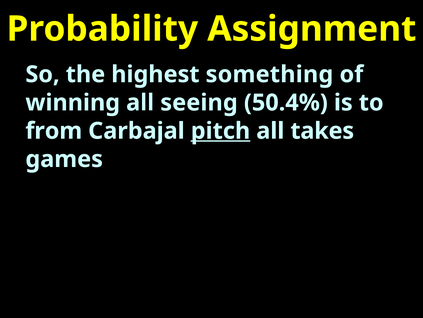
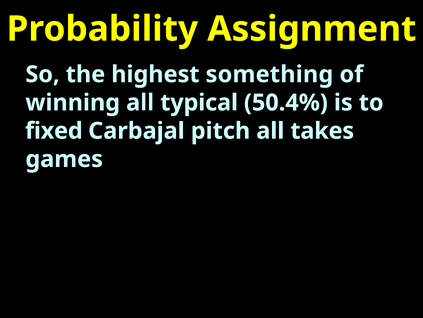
seeing: seeing -> typical
from: from -> fixed
pitch underline: present -> none
